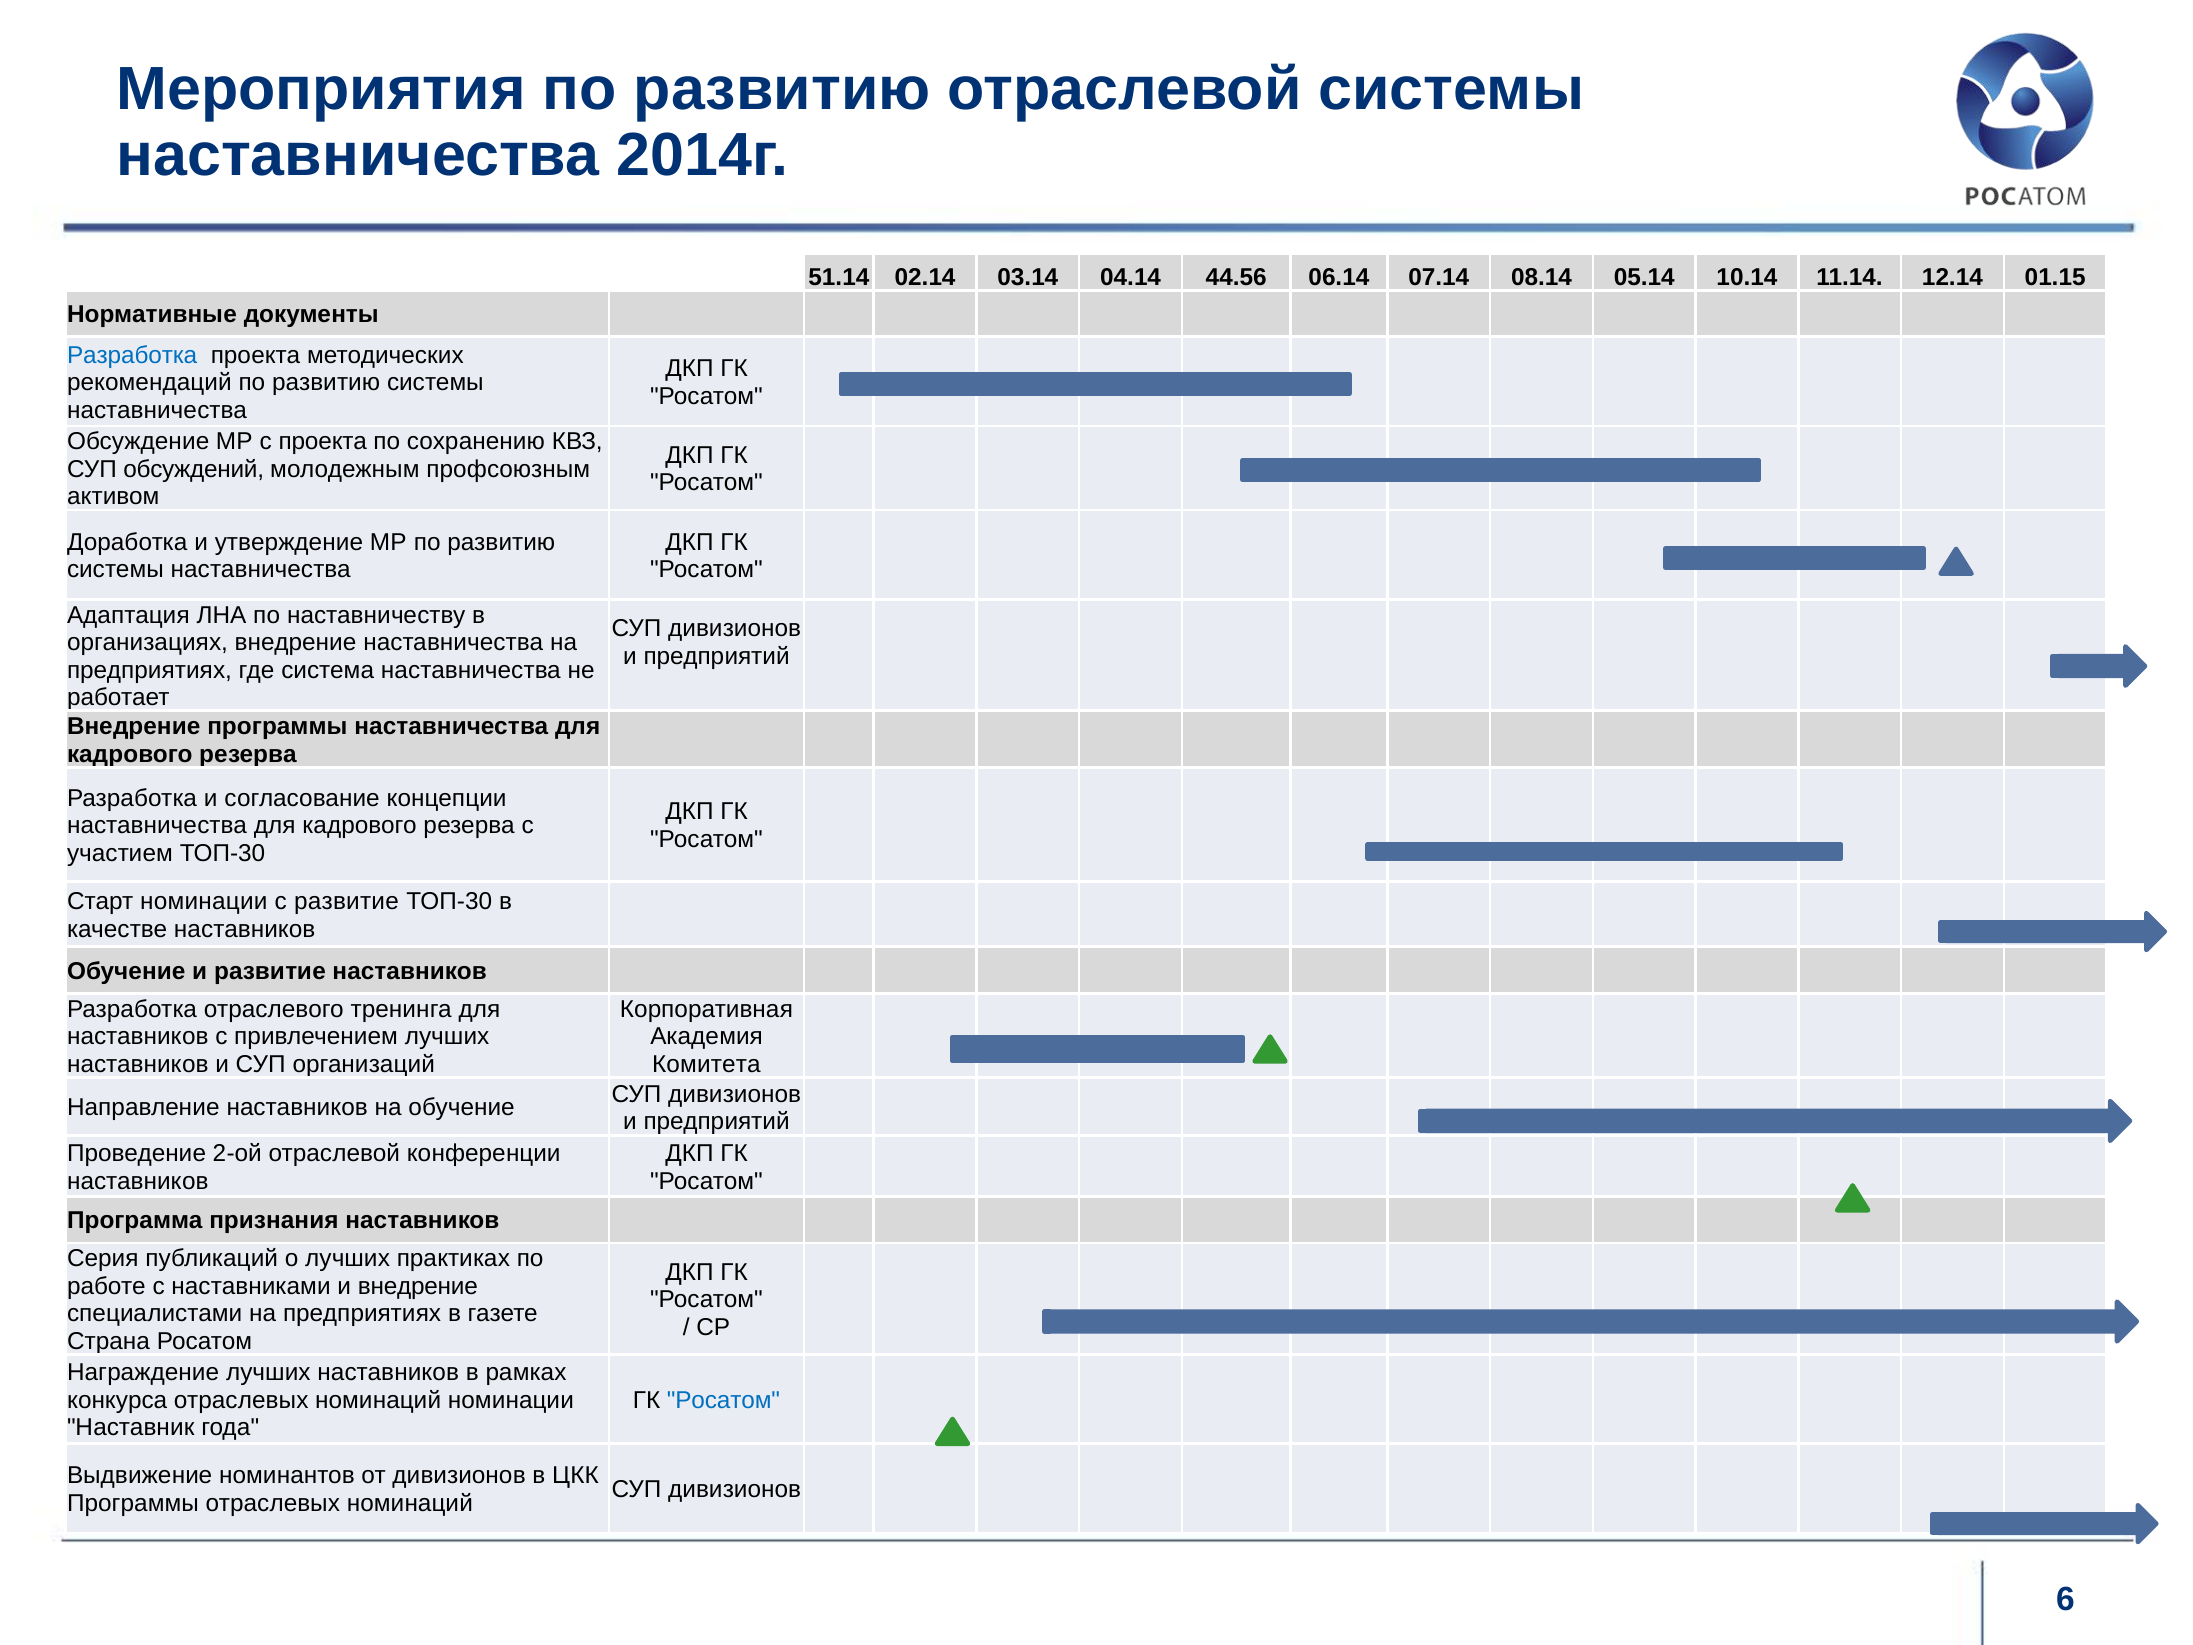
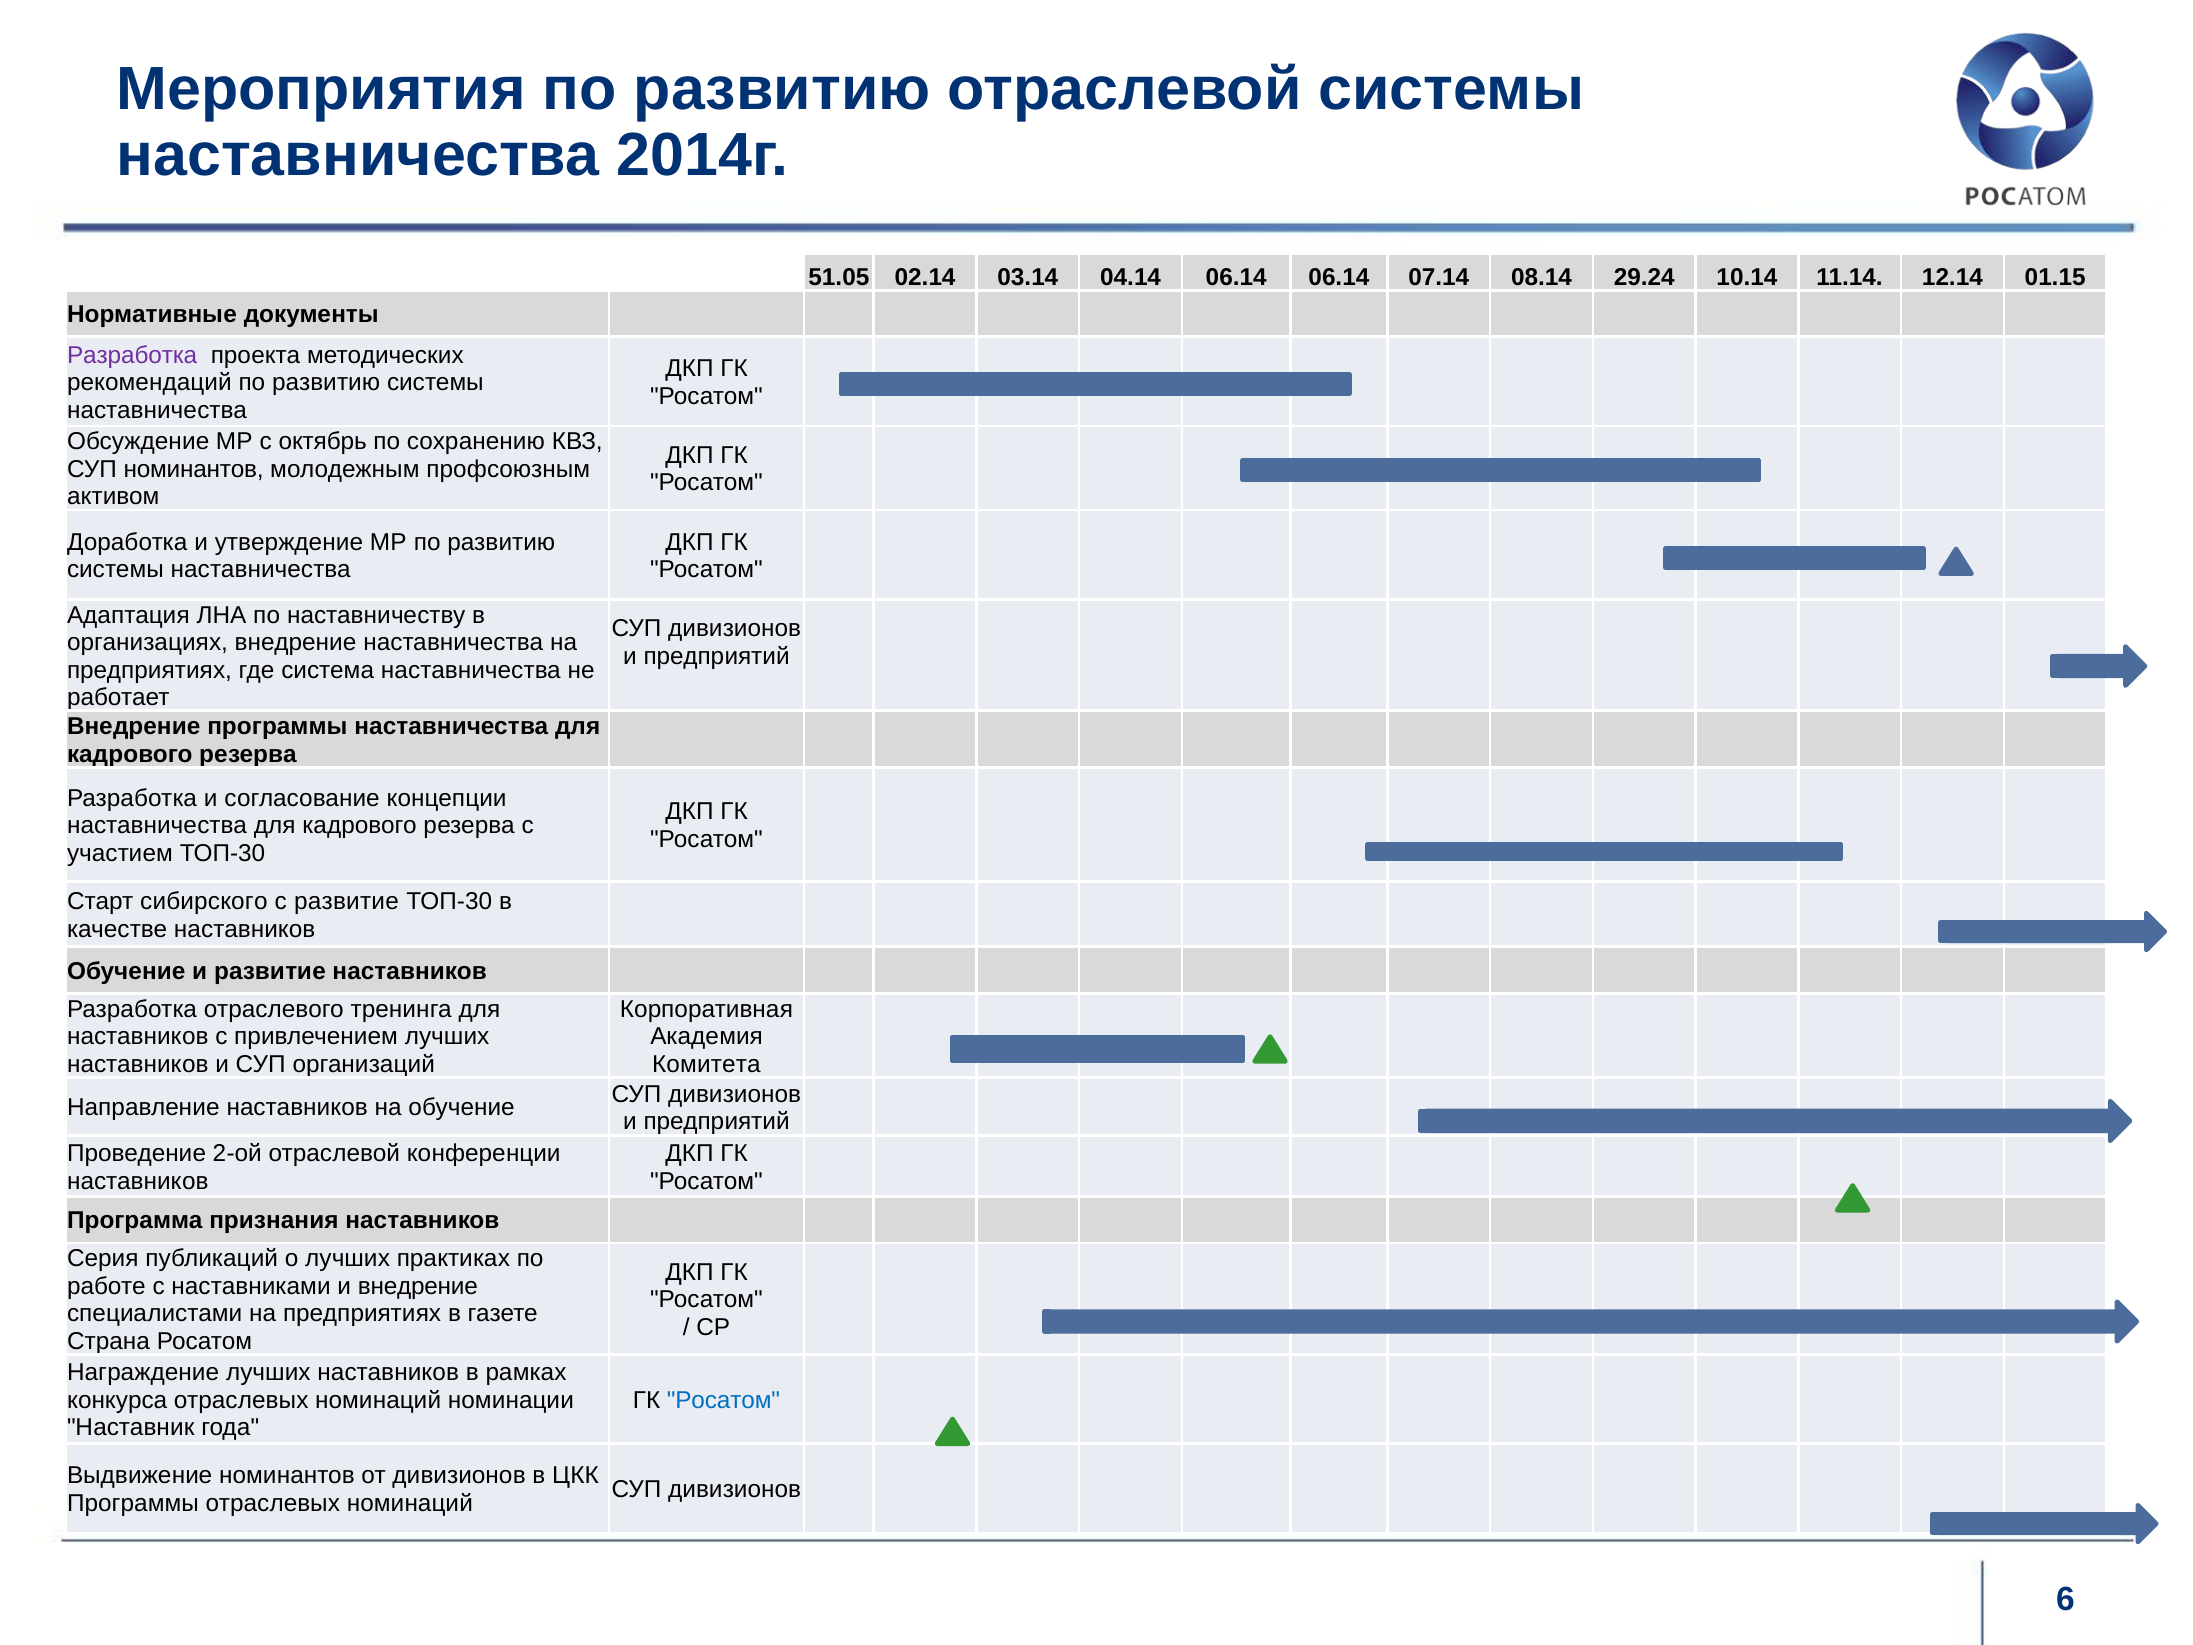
51.14: 51.14 -> 51.05
04.14 44.56: 44.56 -> 06.14
05.14: 05.14 -> 29.24
Разработка at (132, 355) colour: blue -> purple
с проекта: проекта -> октябрь
СУП обсуждений: обсуждений -> номинантов
Старт номинации: номинации -> сибирского
